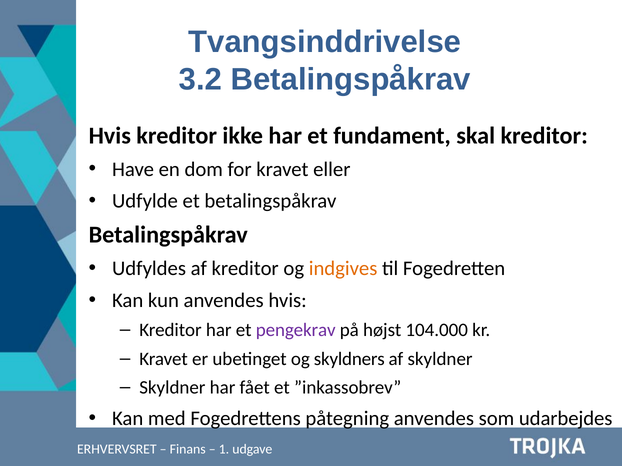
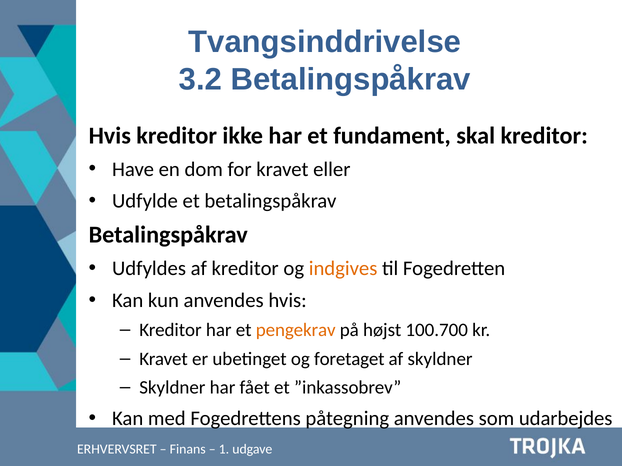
pengekrav colour: purple -> orange
104.000: 104.000 -> 100.700
skyldners: skyldners -> foretaget
